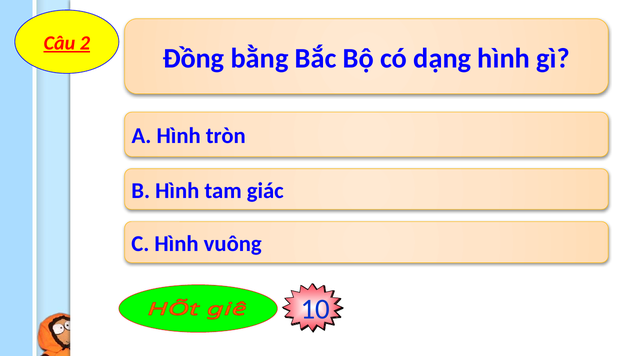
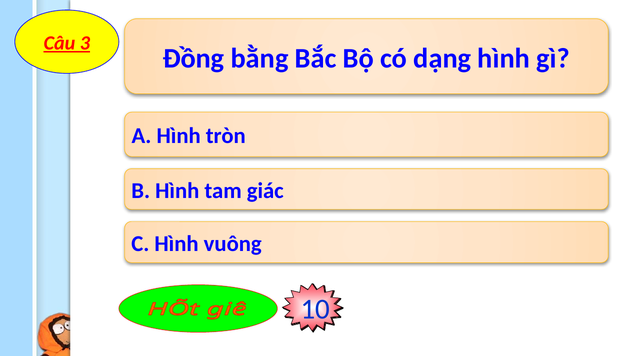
2: 2 -> 3
